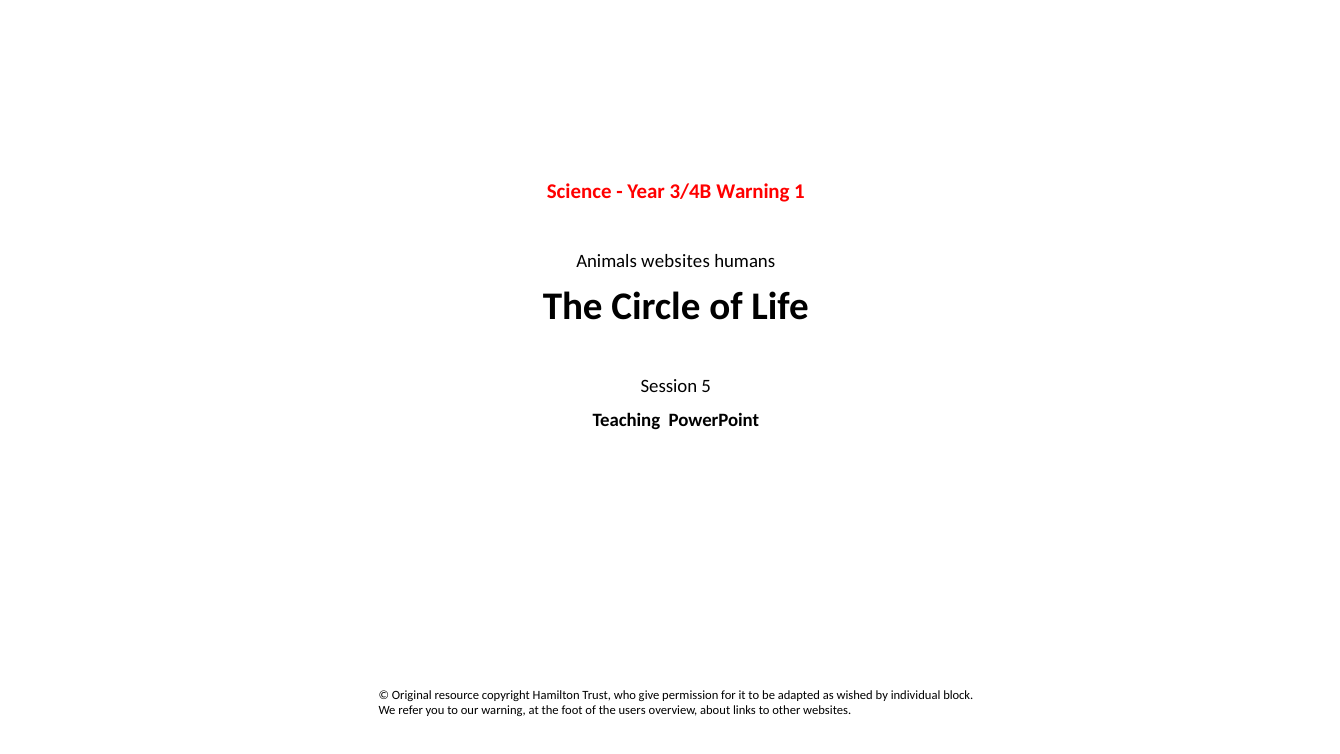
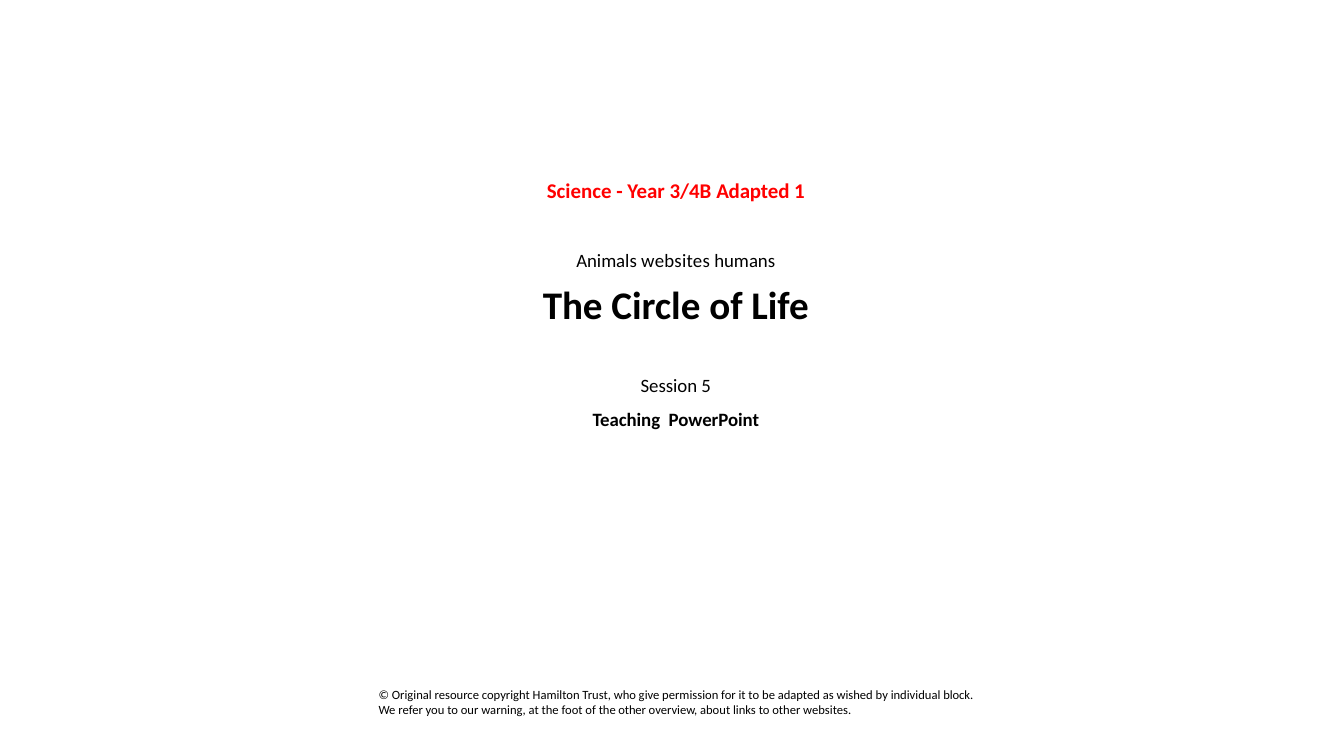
3/4B Warning: Warning -> Adapted
the users: users -> other
